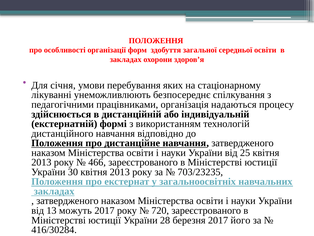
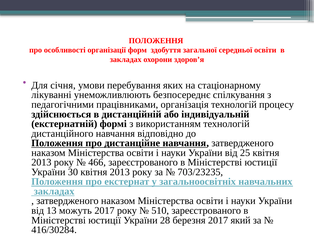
організація надаються: надаються -> технологій
720: 720 -> 510
його: його -> який
